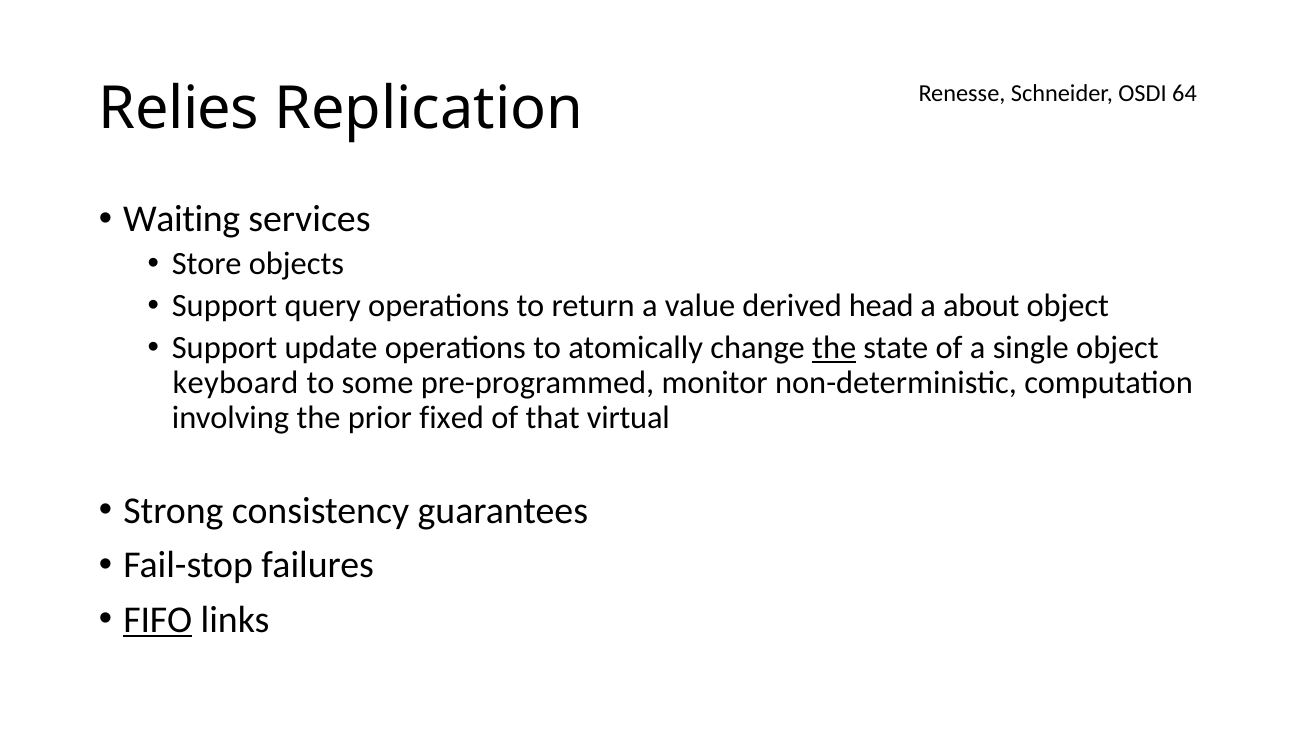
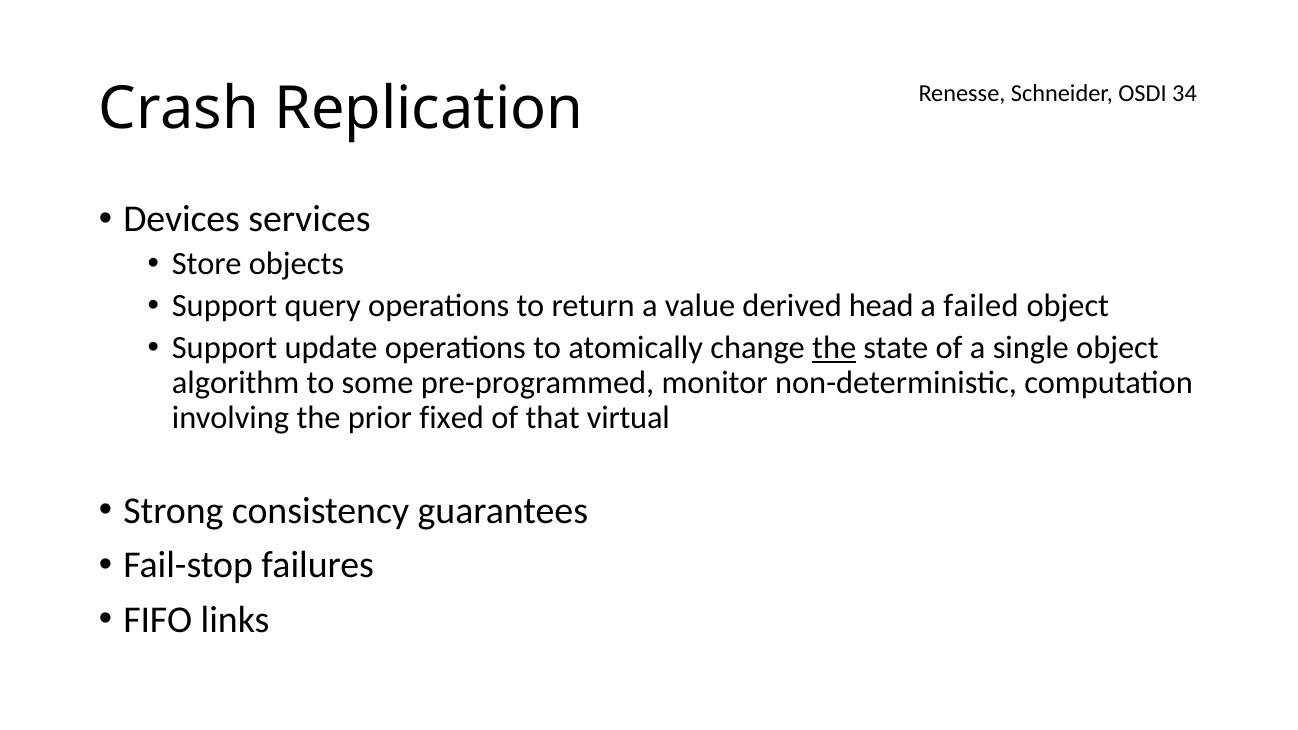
Relies: Relies -> Crash
64: 64 -> 34
Waiting: Waiting -> Devices
about: about -> failed
keyboard: keyboard -> algorithm
FIFO underline: present -> none
